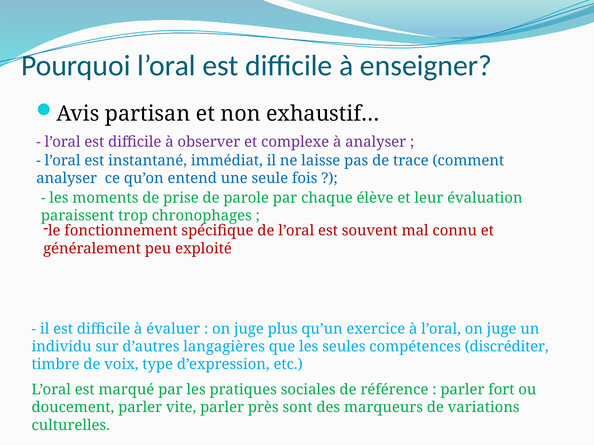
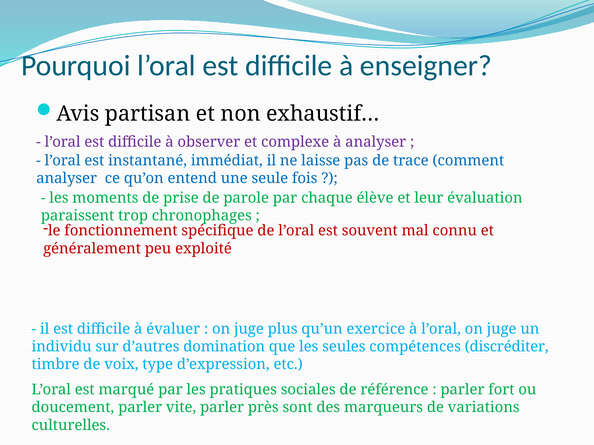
langagières: langagières -> domination
